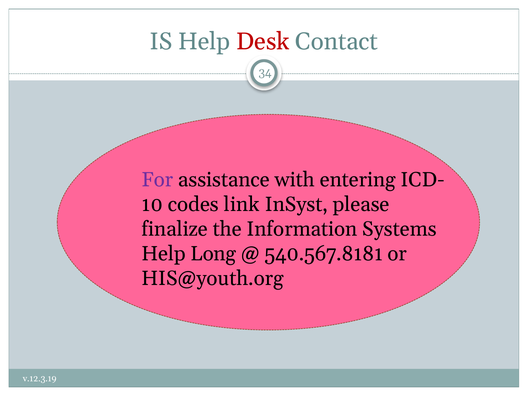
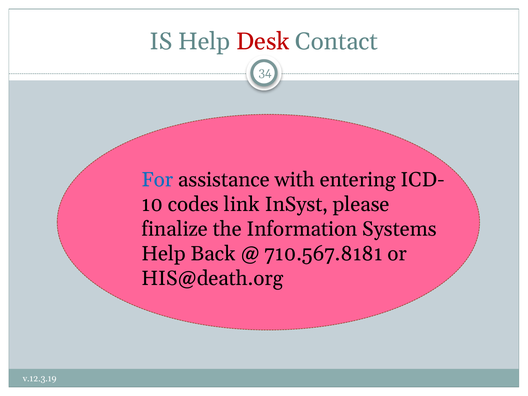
For colour: purple -> blue
Long: Long -> Back
540.567.8181: 540.567.8181 -> 710.567.8181
HIS@youth.org: HIS@youth.org -> HIS@death.org
